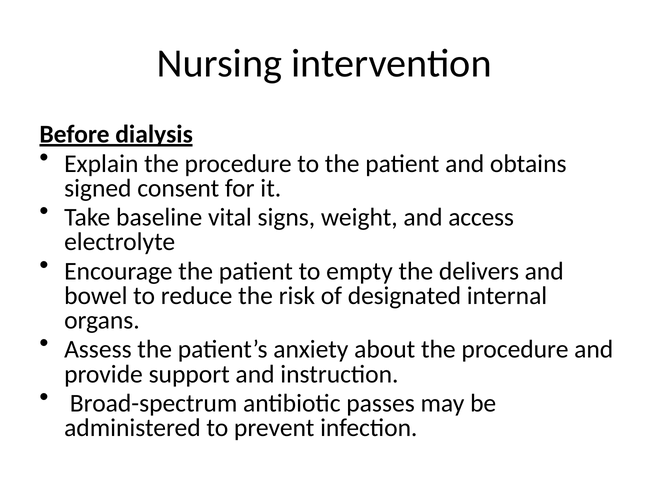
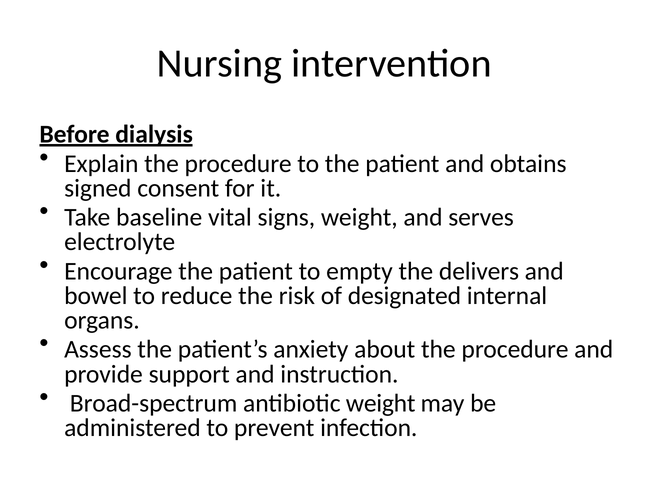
access: access -> serves
antibiotic passes: passes -> weight
